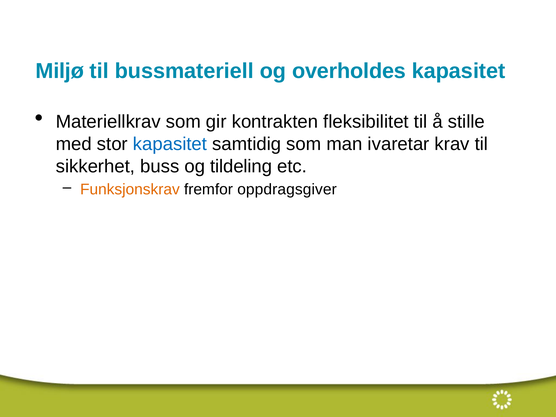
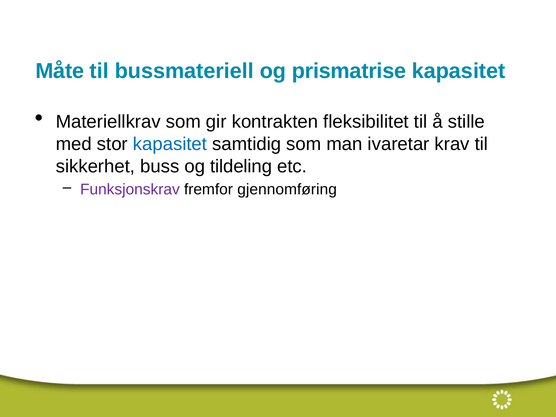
Miljø: Miljø -> Måte
overholdes: overholdes -> prismatrise
Funksjonskrav colour: orange -> purple
oppdragsgiver: oppdragsgiver -> gjennomføring
